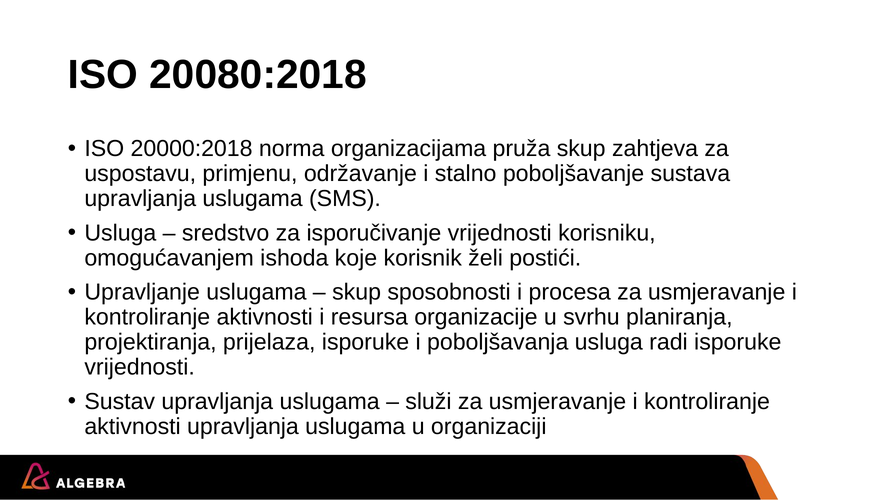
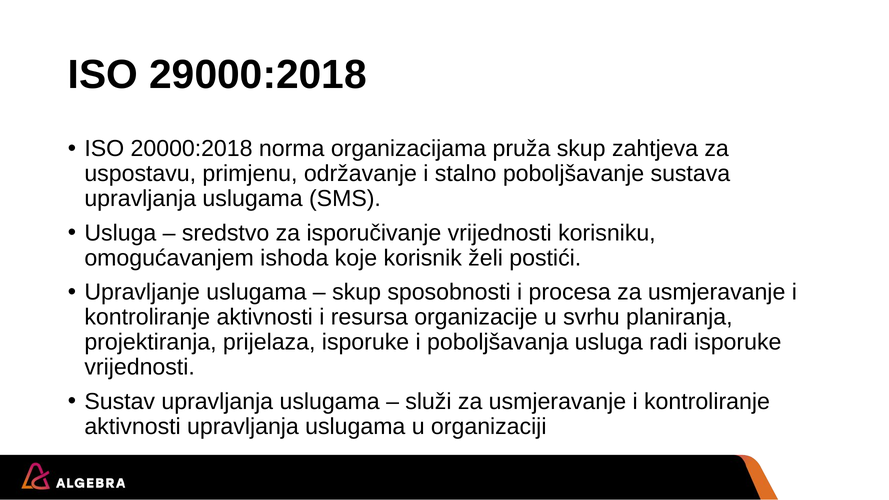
20080:2018: 20080:2018 -> 29000:2018
